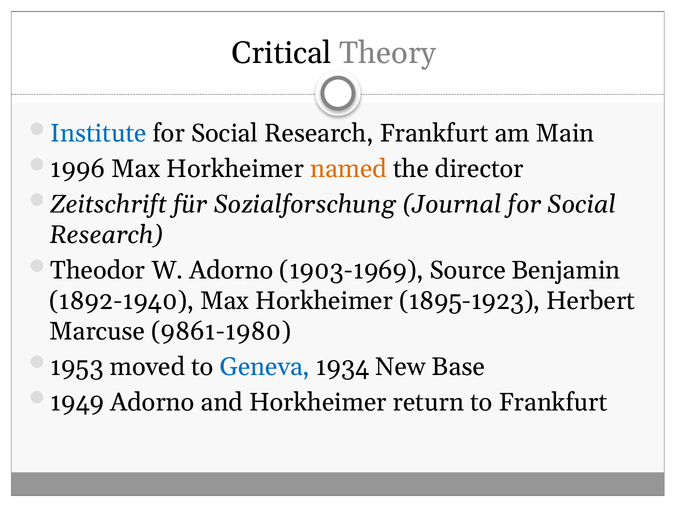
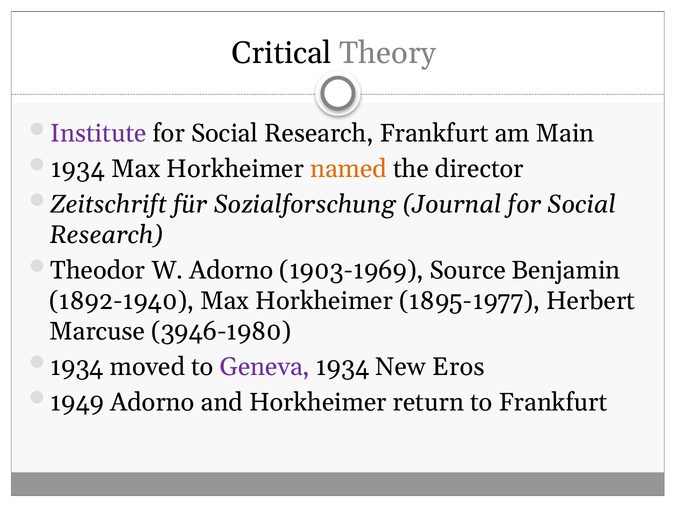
Institute colour: blue -> purple
1996 at (78, 169): 1996 -> 1934
1895-1923: 1895-1923 -> 1895-1977
9861-1980: 9861-1980 -> 3946-1980
1953 at (77, 367): 1953 -> 1934
Geneva colour: blue -> purple
Base: Base -> Eros
